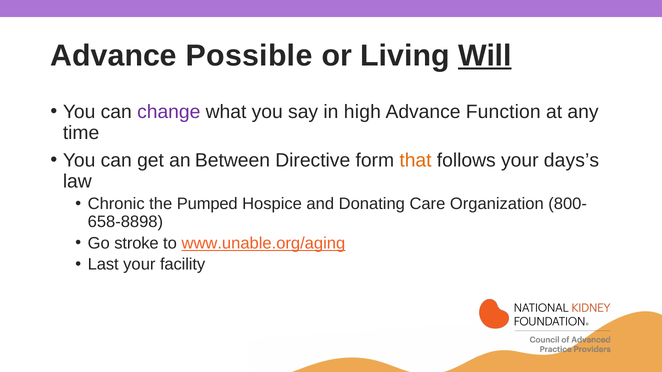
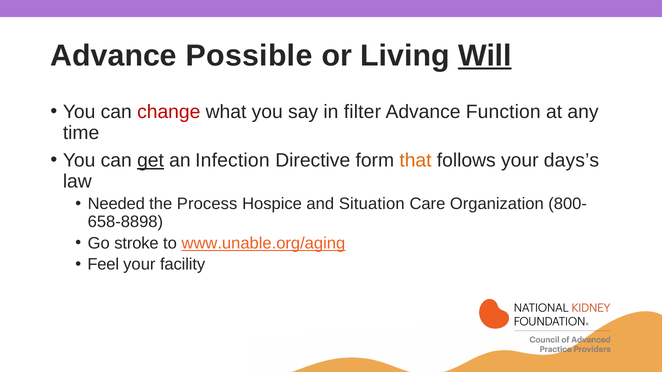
change colour: purple -> red
high: high -> filter
get underline: none -> present
Between: Between -> Infection
Chronic: Chronic -> Needed
Pumped: Pumped -> Process
Donating: Donating -> Situation
Last: Last -> Feel
